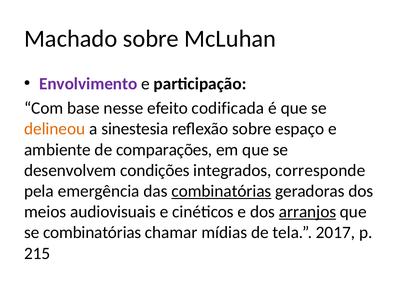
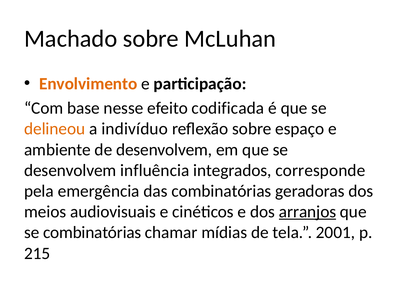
Envolvimento colour: purple -> orange
sinestesia: sinestesia -> indivíduo
de comparações: comparações -> desenvolvem
condições: condições -> influência
combinatórias at (221, 191) underline: present -> none
2017: 2017 -> 2001
